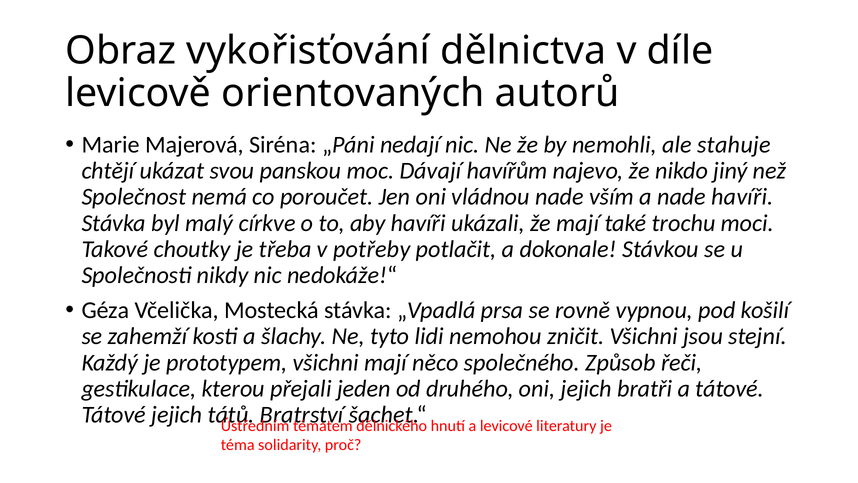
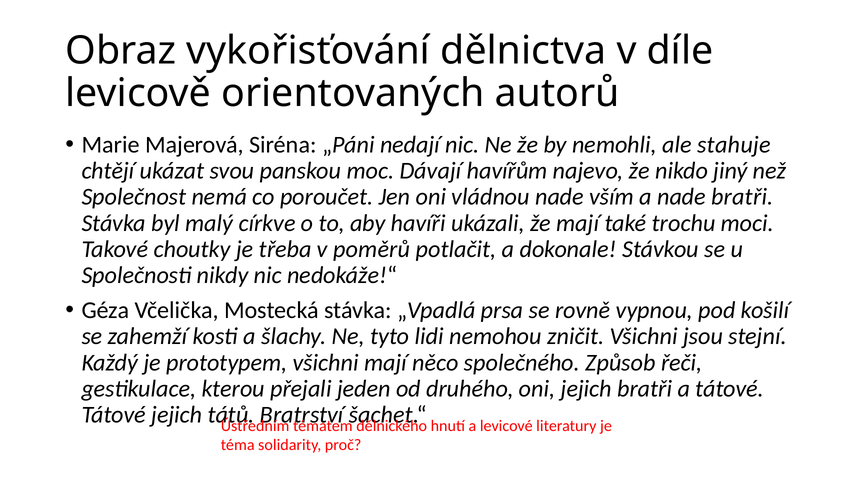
nade havíři: havíři -> bratři
potřeby: potřeby -> poměrů
